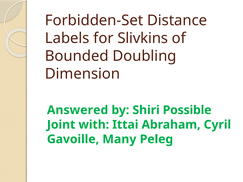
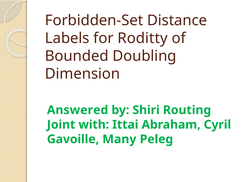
Slivkins: Slivkins -> Roditty
Possible: Possible -> Routing
